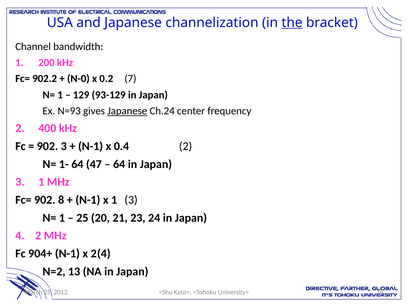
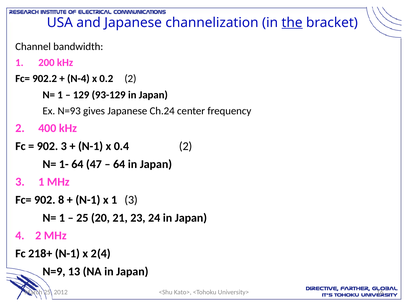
N-0: N-0 -> N-4
0.2 7: 7 -> 2
Japanese at (127, 111) underline: present -> none
904+: 904+ -> 218+
N=2: N=2 -> N=9
